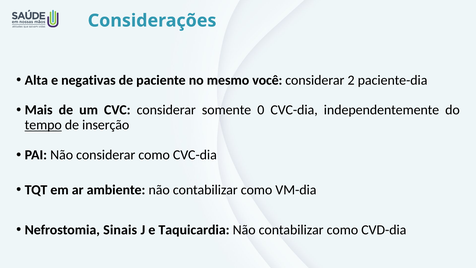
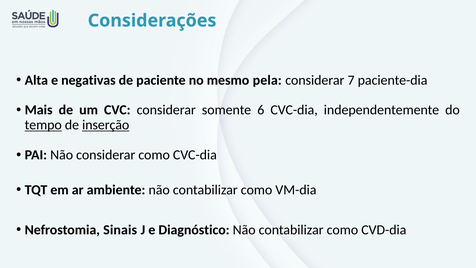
você: você -> pela
2: 2 -> 7
0: 0 -> 6
inserção underline: none -> present
Taquicardia: Taquicardia -> Diagnóstico
